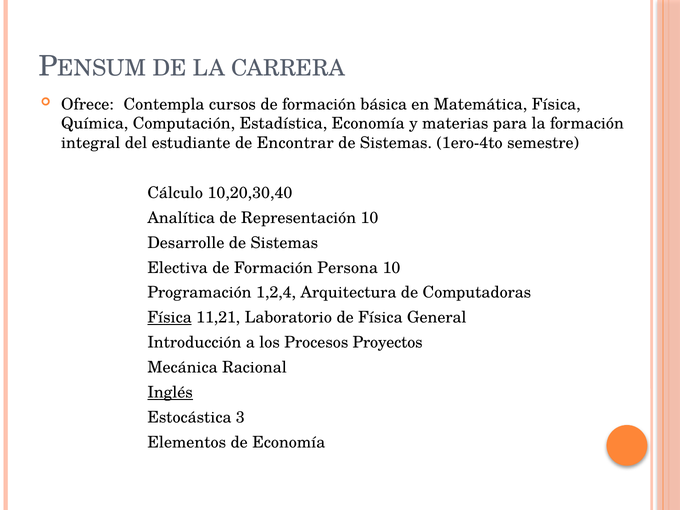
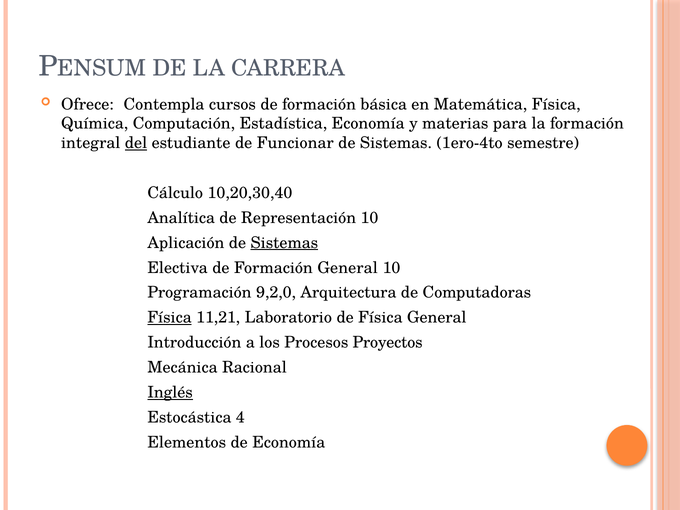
del underline: none -> present
Encontrar: Encontrar -> Funcionar
Desarrolle: Desarrolle -> Aplicación
Sistemas at (284, 243) underline: none -> present
Formación Persona: Persona -> General
1,2,4: 1,2,4 -> 9,2,0
3: 3 -> 4
